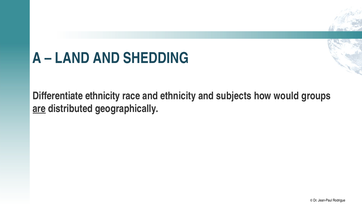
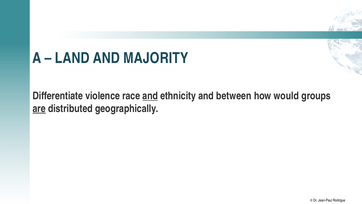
SHEDDING: SHEDDING -> MAJORITY
Differentiate ethnicity: ethnicity -> violence
and at (150, 96) underline: none -> present
subjects: subjects -> between
